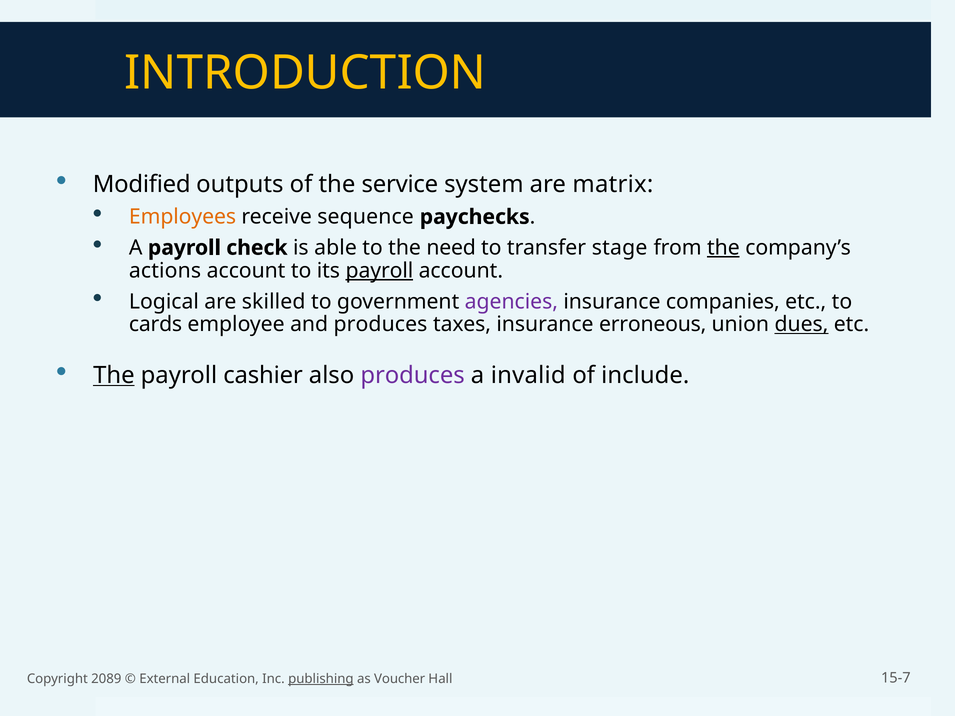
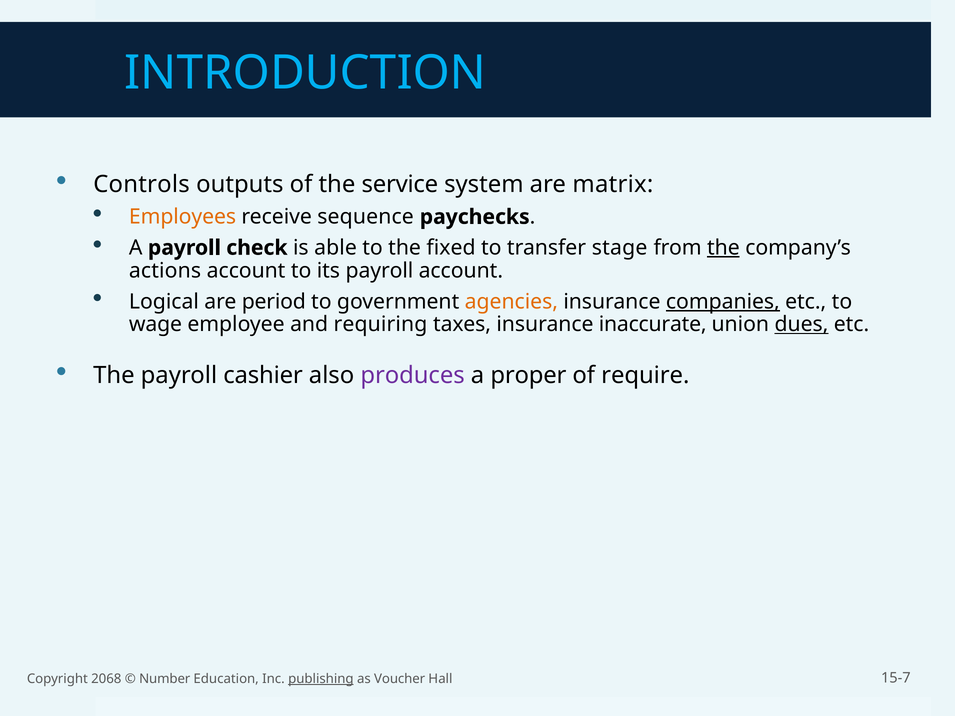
INTRODUCTION colour: yellow -> light blue
Modified: Modified -> Controls
need: need -> fixed
payroll at (379, 271) underline: present -> none
skilled: skilled -> period
agencies colour: purple -> orange
companies underline: none -> present
cards: cards -> wage
and produces: produces -> requiring
erroneous: erroneous -> inaccurate
The at (114, 375) underline: present -> none
invalid: invalid -> proper
include: include -> require
2089: 2089 -> 2068
External: External -> Number
